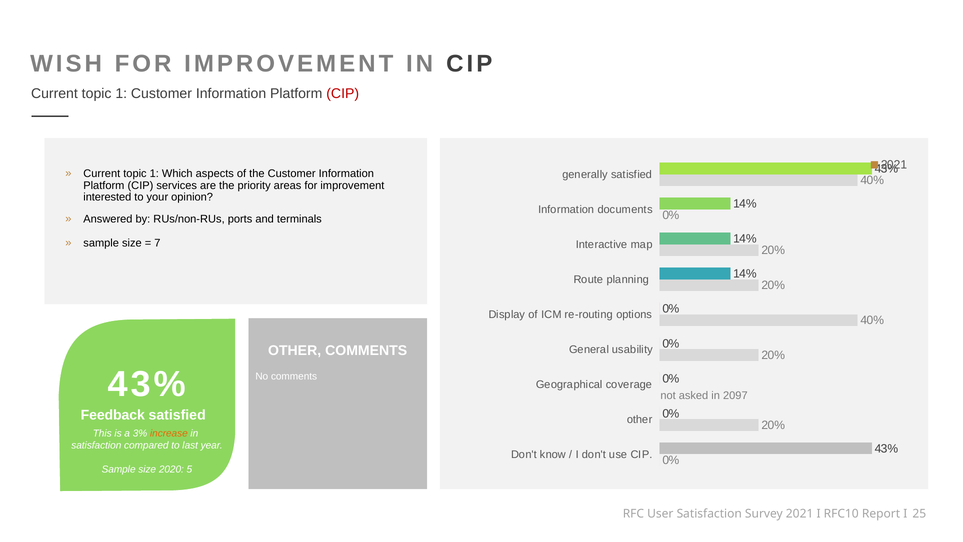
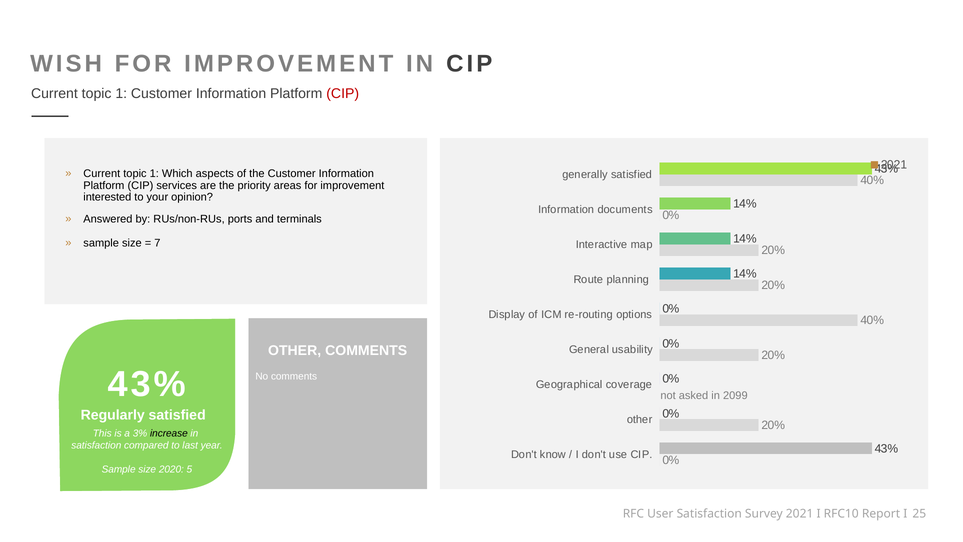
2097: 2097 -> 2099
Feedback: Feedback -> Regularly
increase colour: orange -> black
